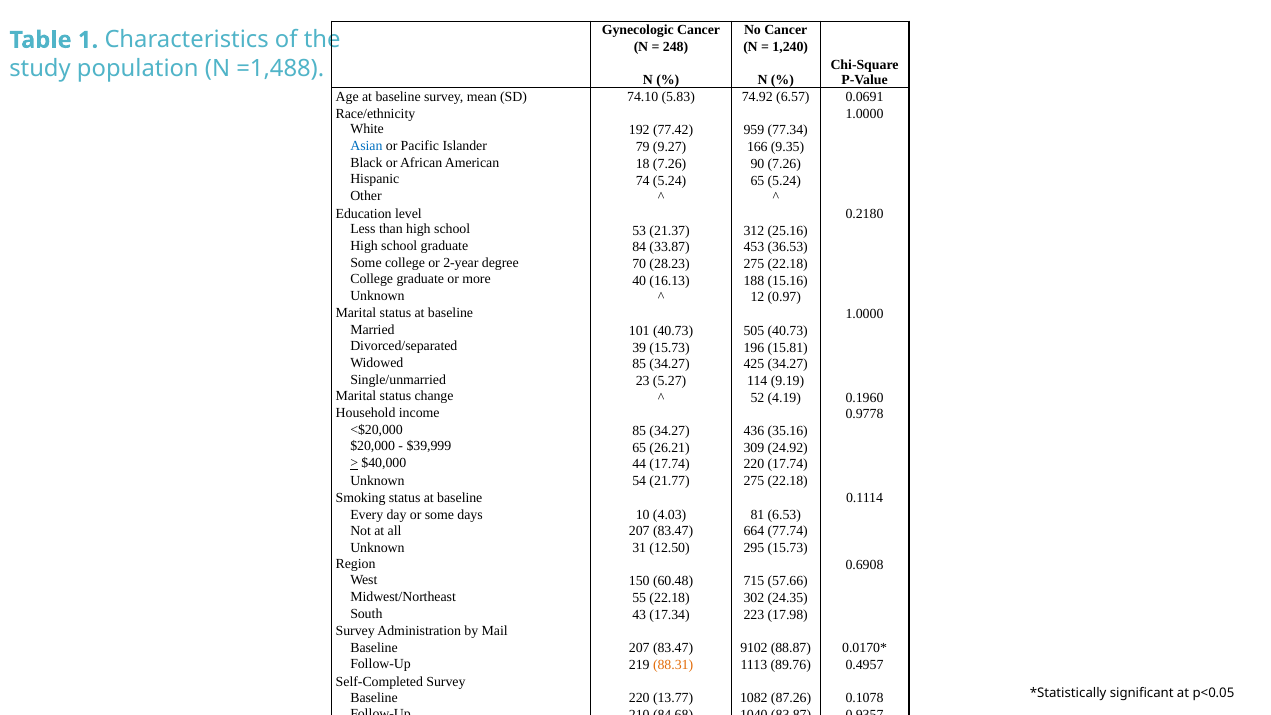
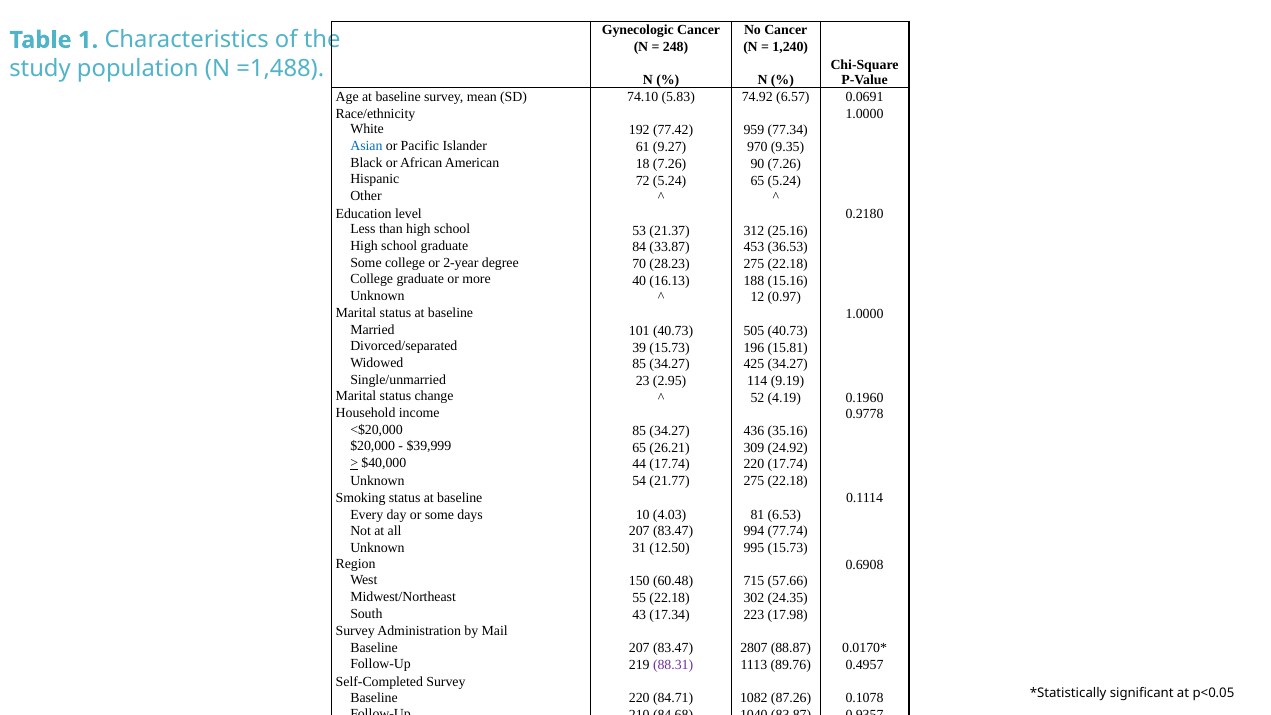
79: 79 -> 61
166: 166 -> 970
74: 74 -> 72
5.27: 5.27 -> 2.95
664: 664 -> 994
295: 295 -> 995
9102: 9102 -> 2807
88.31 colour: orange -> purple
13.77: 13.77 -> 84.71
